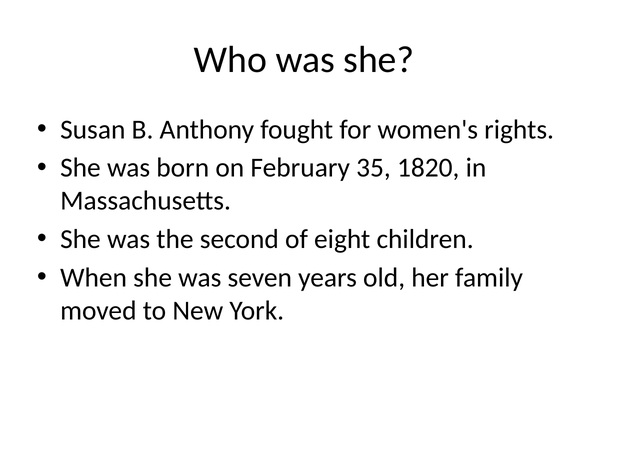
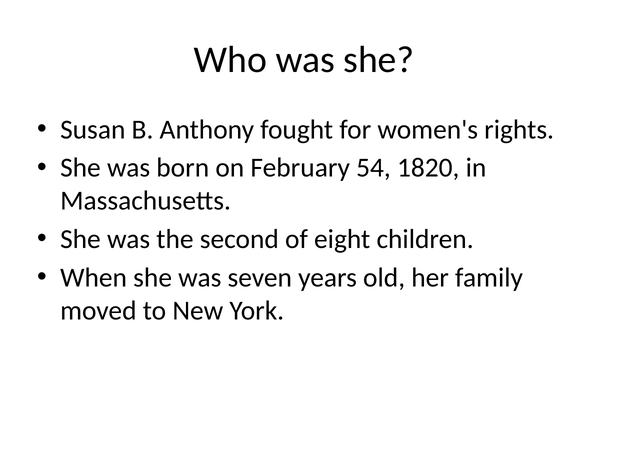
35: 35 -> 54
